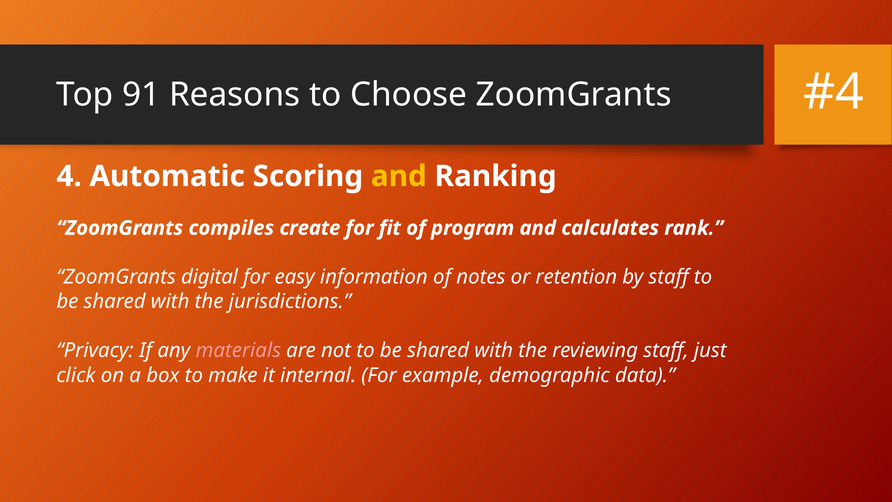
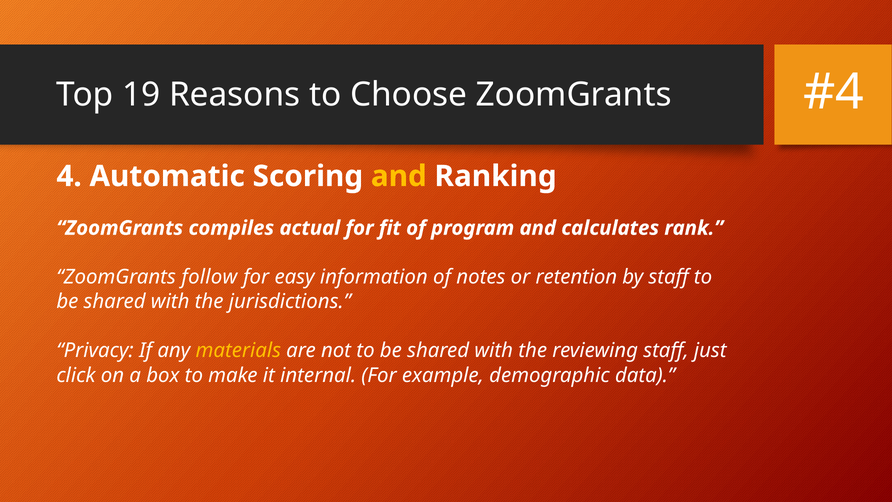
91: 91 -> 19
create: create -> actual
digital: digital -> follow
materials colour: pink -> yellow
